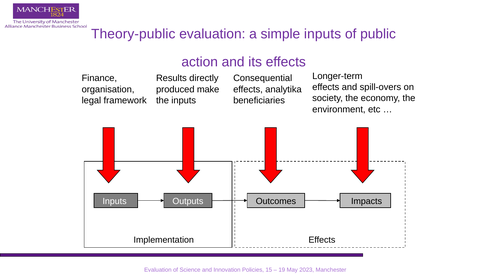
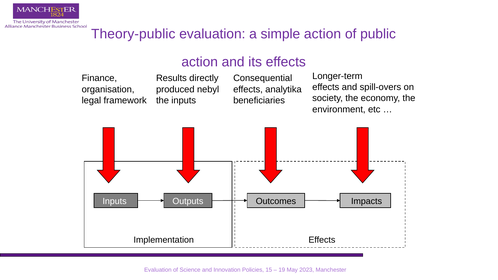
simple inputs: inputs -> action
make: make -> nebyl
